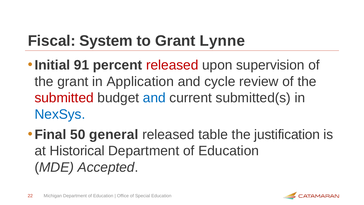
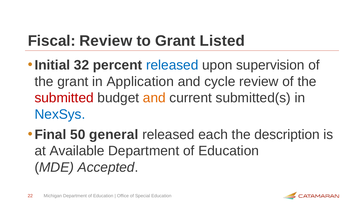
Fiscal System: System -> Review
Lynne: Lynne -> Listed
91: 91 -> 32
released at (172, 65) colour: red -> blue
and at (154, 98) colour: blue -> orange
table: table -> each
justification: justification -> description
Historical: Historical -> Available
